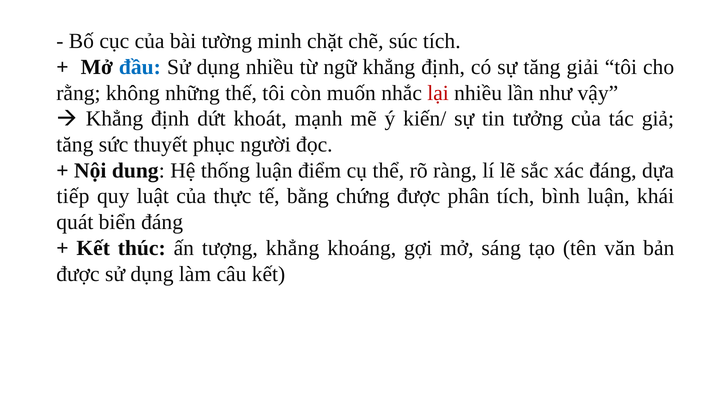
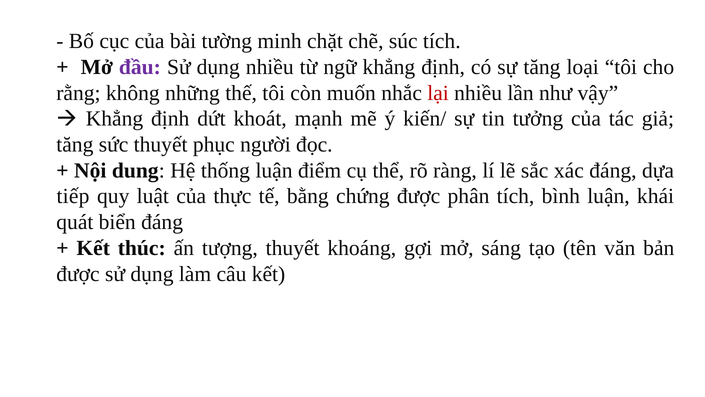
đầu colour: blue -> purple
giải: giải -> loại
tượng khẳng: khẳng -> thuyết
